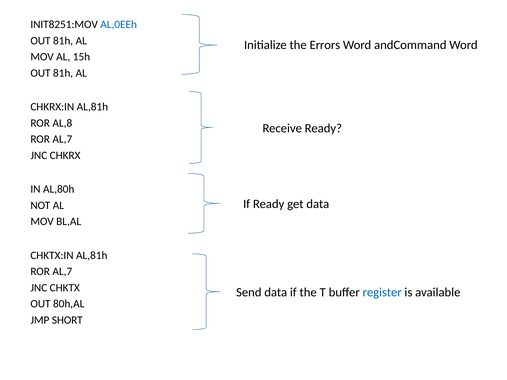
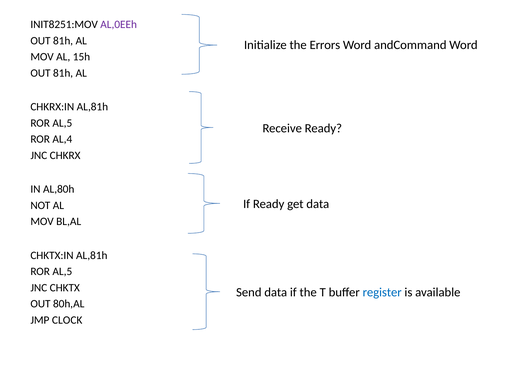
AL,0EEh colour: blue -> purple
AL,8 at (62, 123): AL,8 -> AL,5
AL,7 at (62, 139): AL,7 -> AL,4
AL,7 at (62, 272): AL,7 -> AL,5
SHORT: SHORT -> CLOCK
